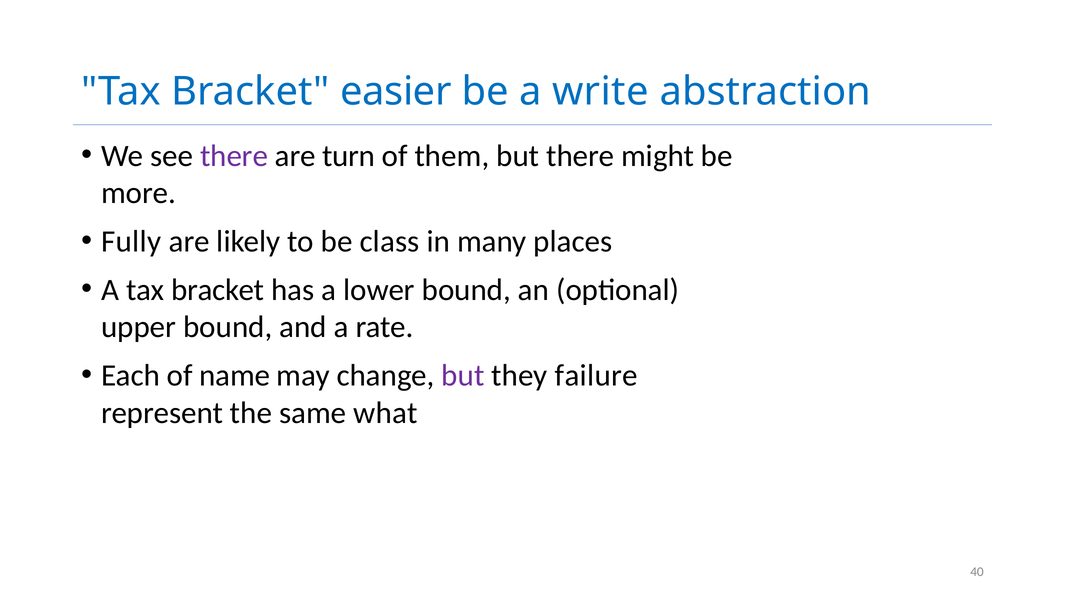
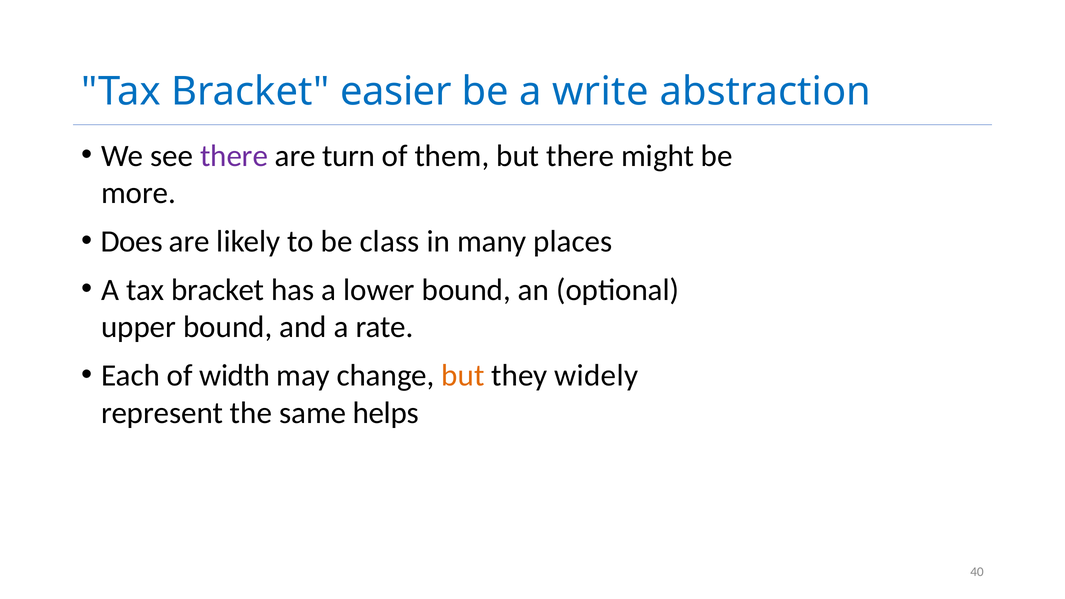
Fully: Fully -> Does
name: name -> width
but at (463, 376) colour: purple -> orange
failure: failure -> widely
what: what -> helps
